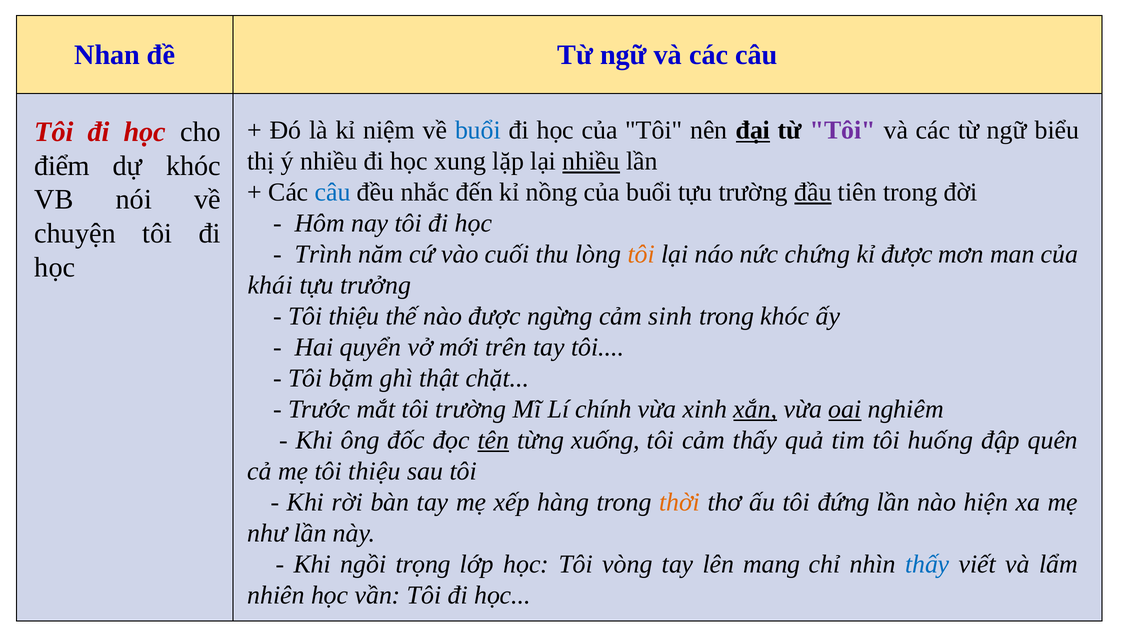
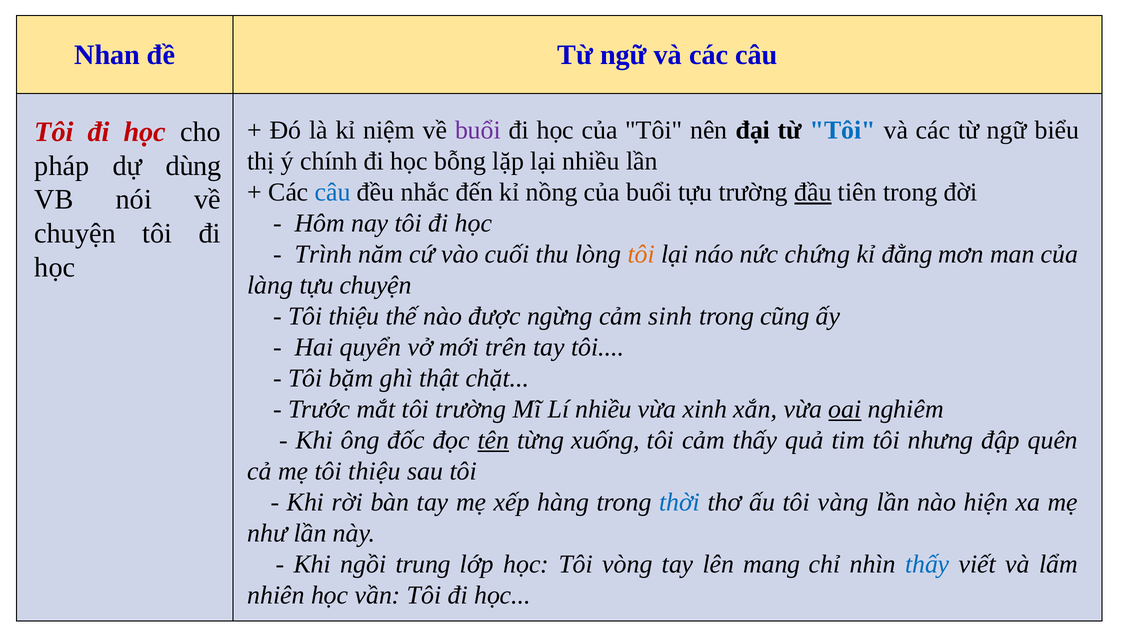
buổi at (478, 131) colour: blue -> purple
đại underline: present -> none
Tôi at (843, 131) colour: purple -> blue
ý nhiều: nhiều -> chính
xung: xung -> bỗng
nhiều at (591, 162) underline: present -> none
điểm: điểm -> pháp
dự khóc: khóc -> dùng
kỉ được: được -> đằng
khái: khái -> làng
tựu trưởng: trưởng -> chuyện
trong khóc: khóc -> cũng
Lí chính: chính -> nhiều
xắn underline: present -> none
huống: huống -> nhưng
thời colour: orange -> blue
đứng: đứng -> vàng
trọng: trọng -> trung
